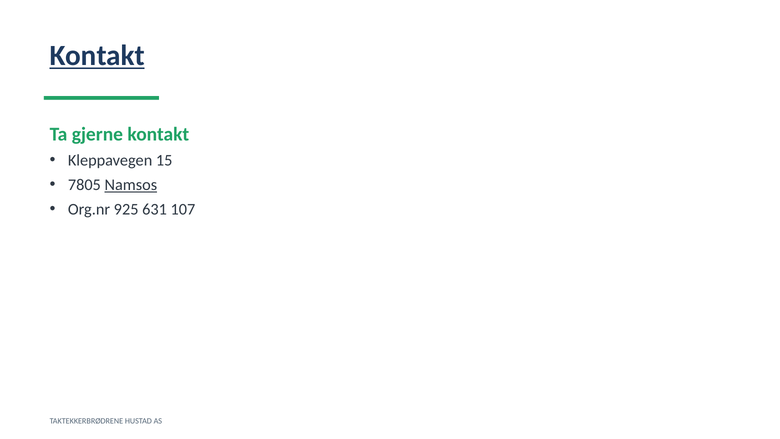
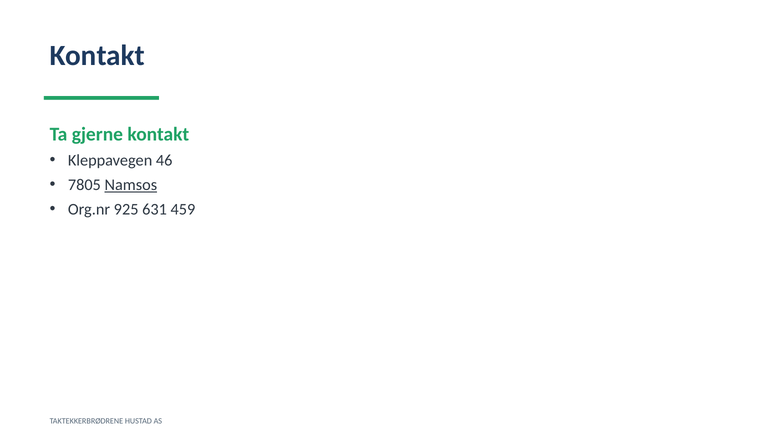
Kontakt at (97, 56) underline: present -> none
15: 15 -> 46
107: 107 -> 459
